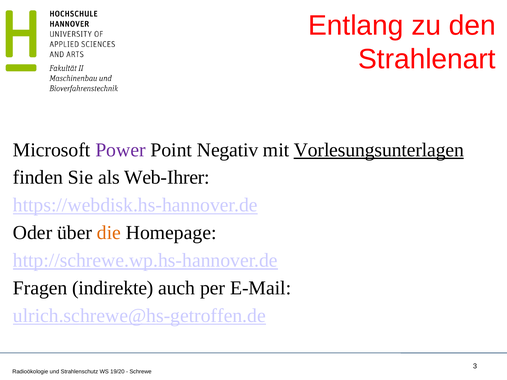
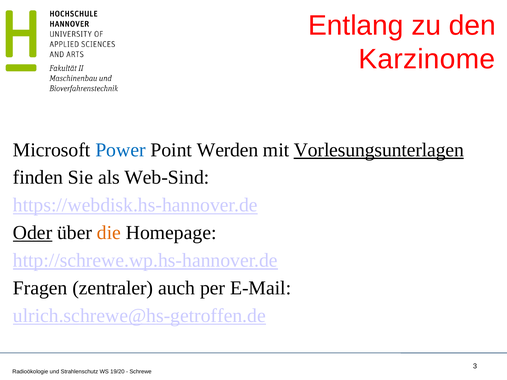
Strahlenart: Strahlenart -> Karzinome
Power colour: purple -> blue
Negativ: Negativ -> Werden
Web-Ihrer: Web-Ihrer -> Web-Sind
Oder underline: none -> present
indirekte: indirekte -> zentraler
